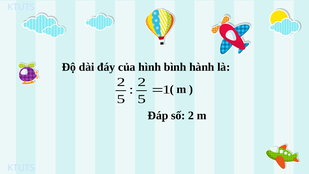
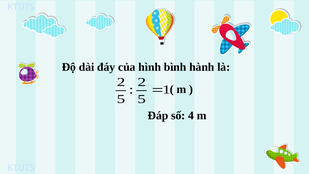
số 2: 2 -> 4
